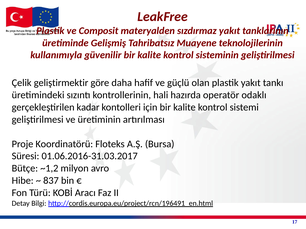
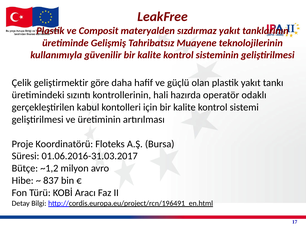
kadar: kadar -> kabul
